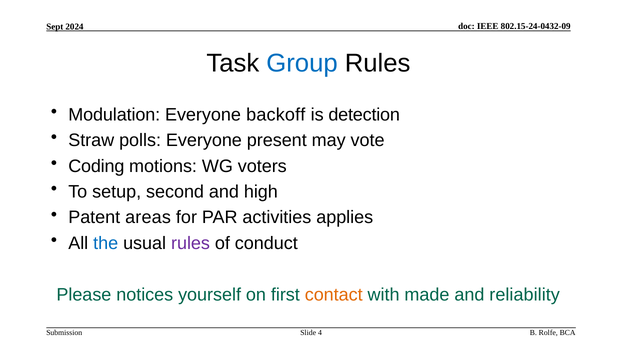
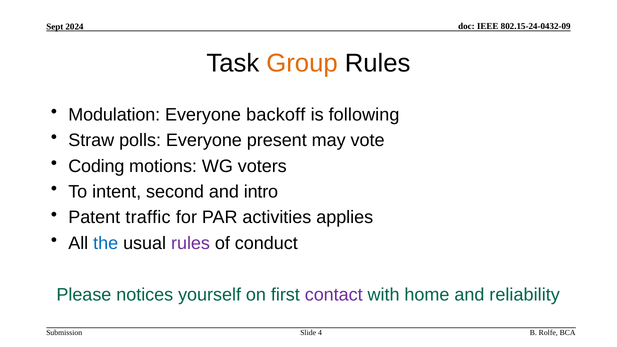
Group colour: blue -> orange
detection: detection -> following
setup: setup -> intent
high: high -> intro
areas: areas -> traffic
contact colour: orange -> purple
made: made -> home
